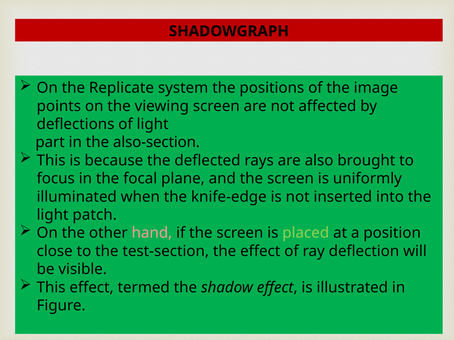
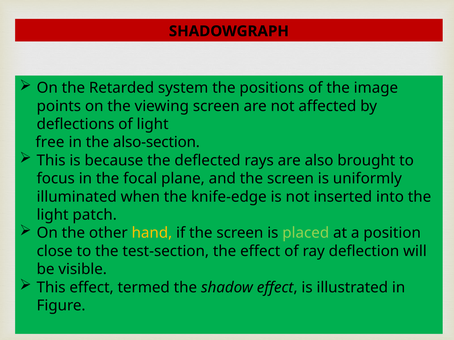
Replicate: Replicate -> Retarded
part: part -> free
hand colour: pink -> yellow
